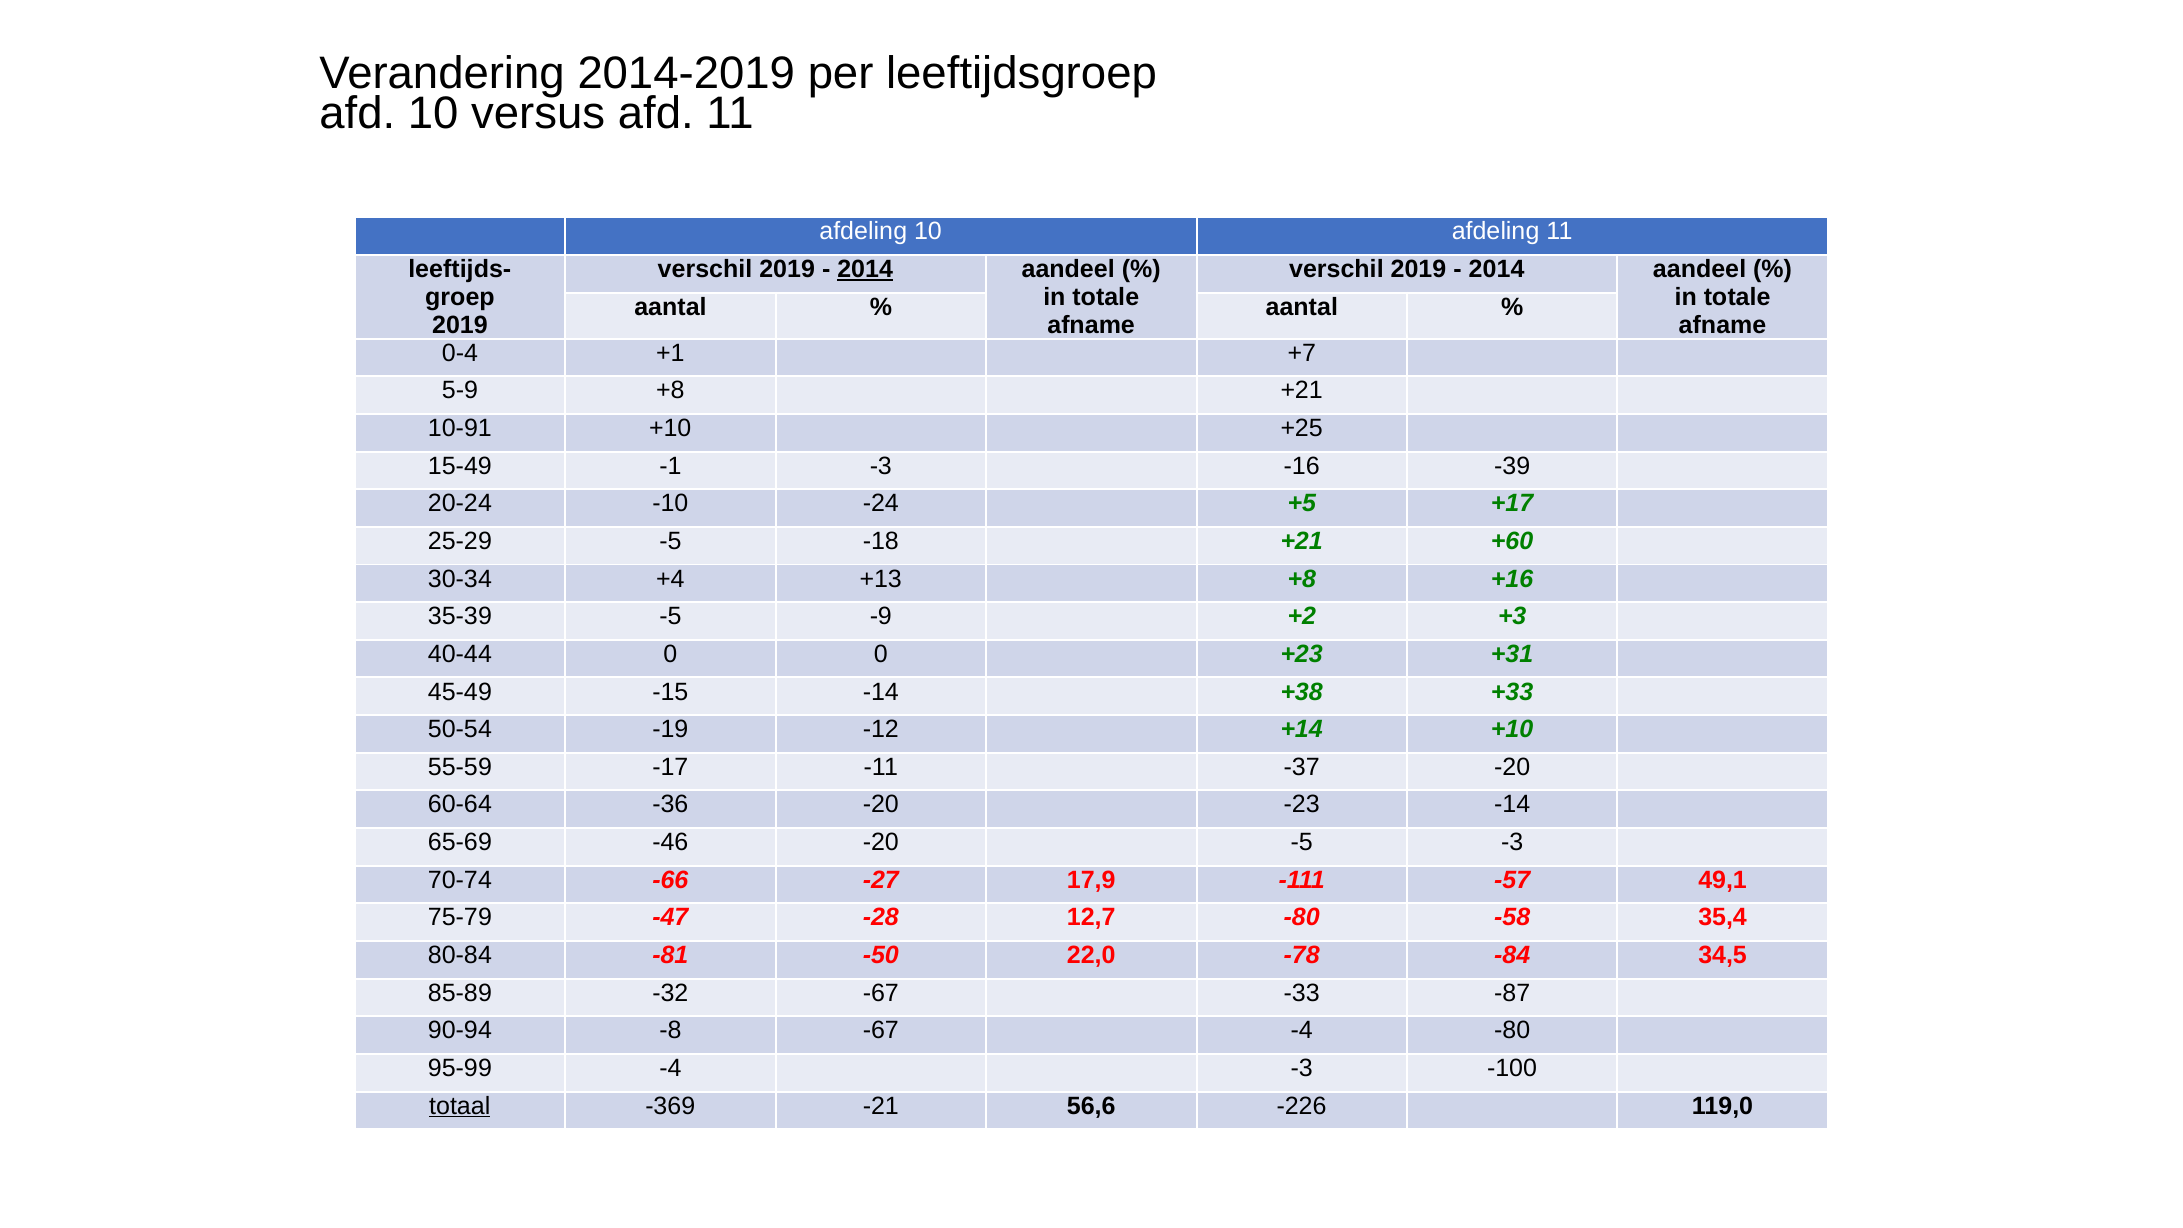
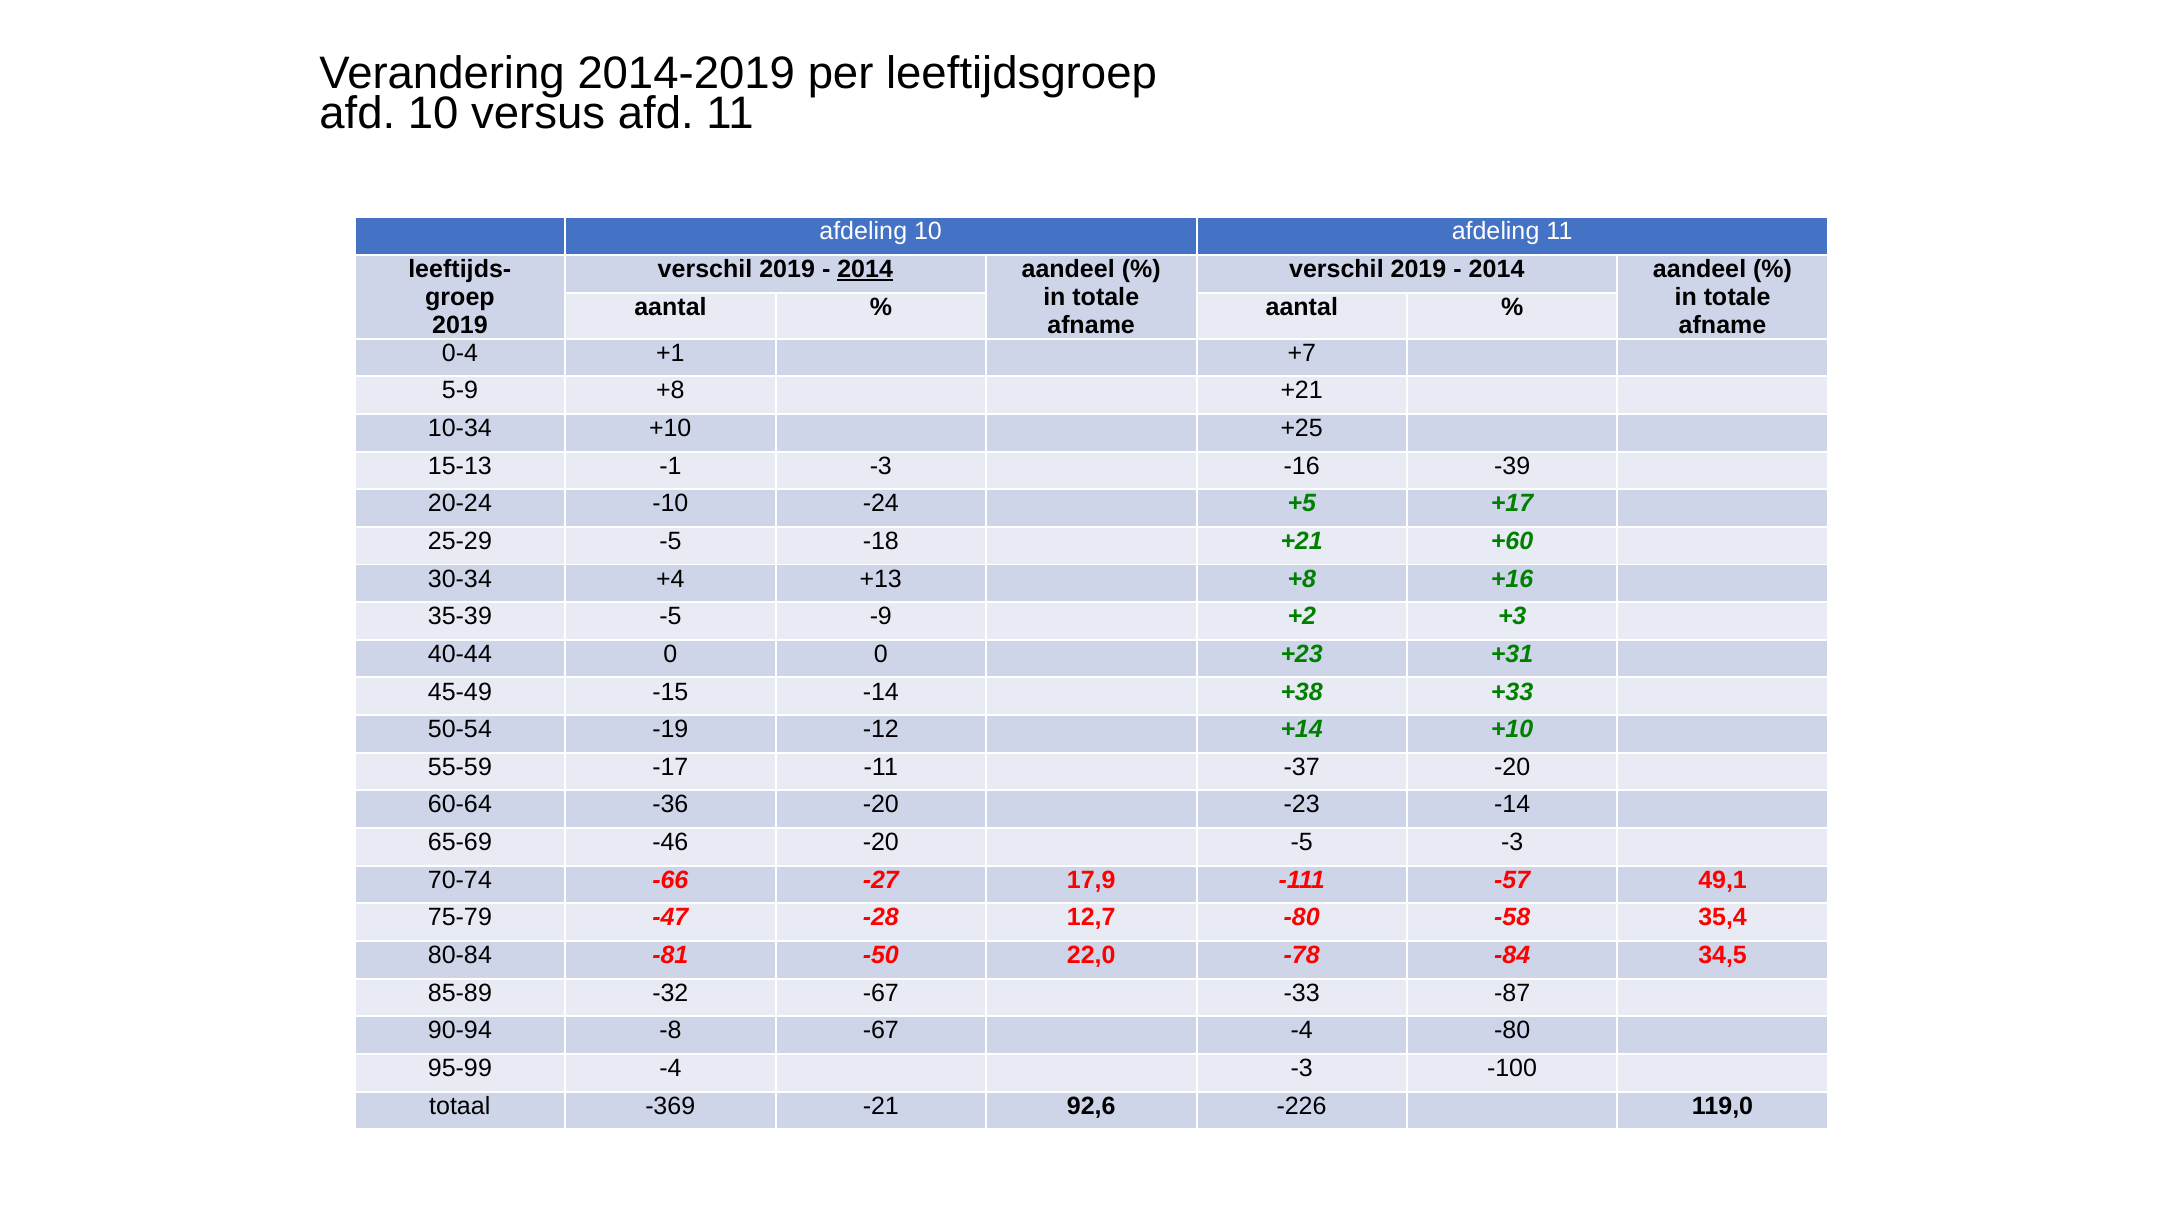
10-91: 10-91 -> 10-34
15-49: 15-49 -> 15-13
totaal underline: present -> none
56,6: 56,6 -> 92,6
